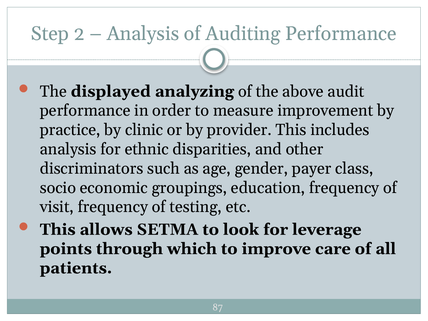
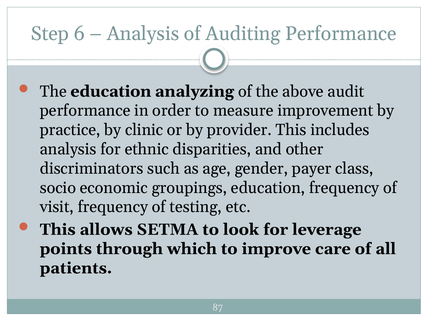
2: 2 -> 6
The displayed: displayed -> education
